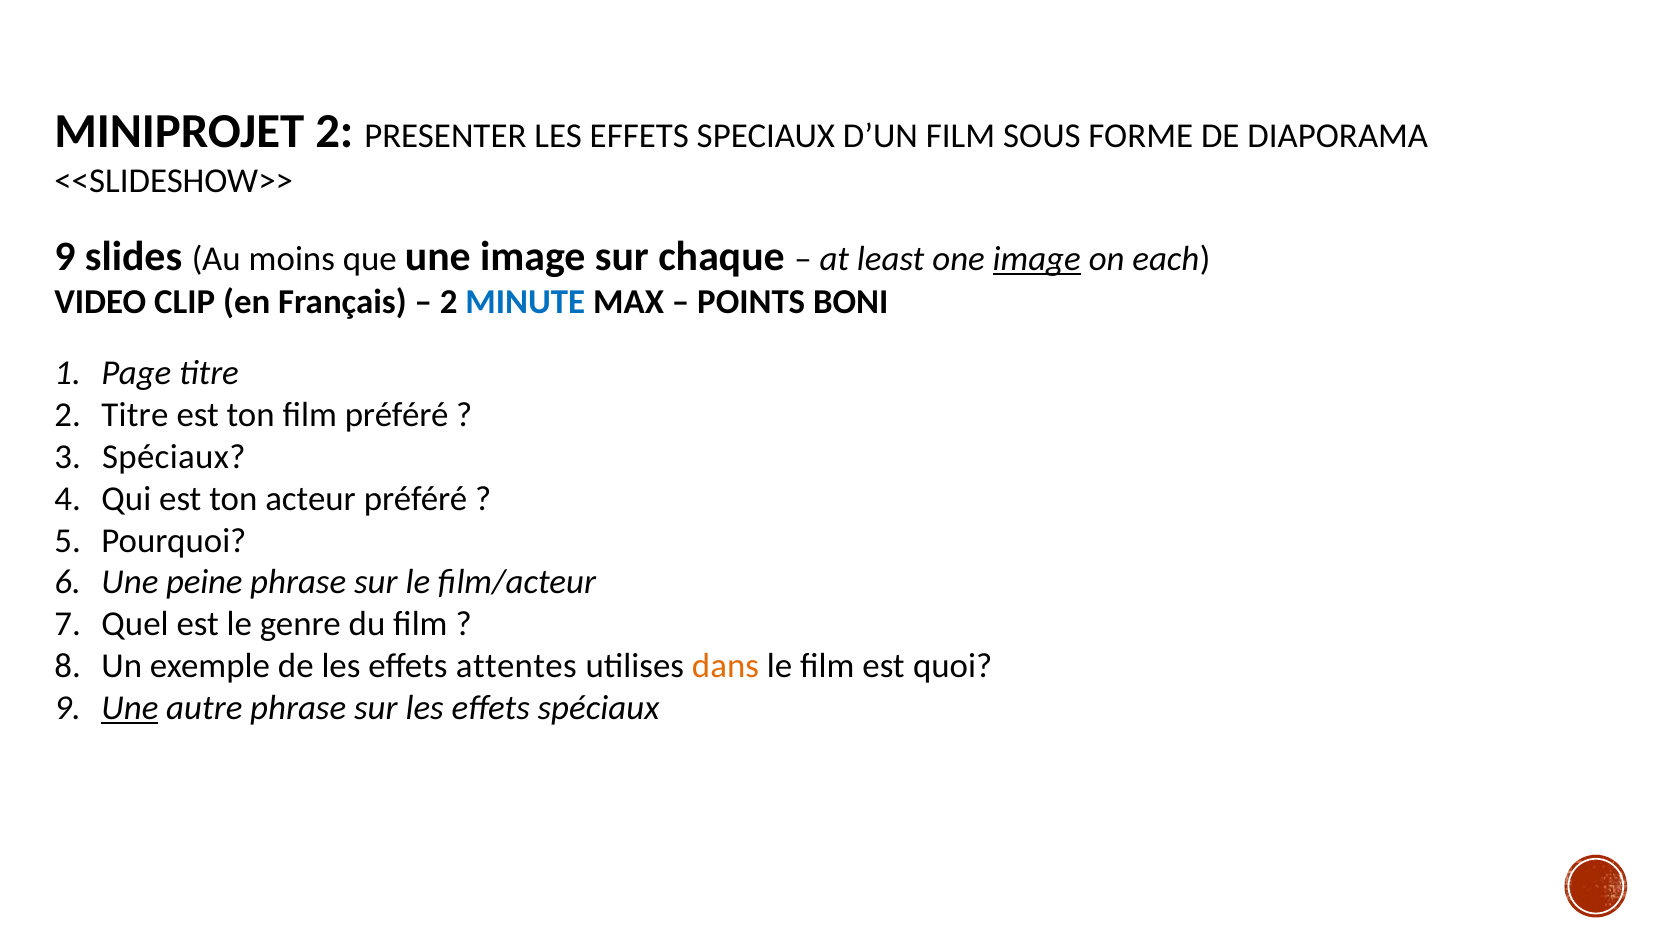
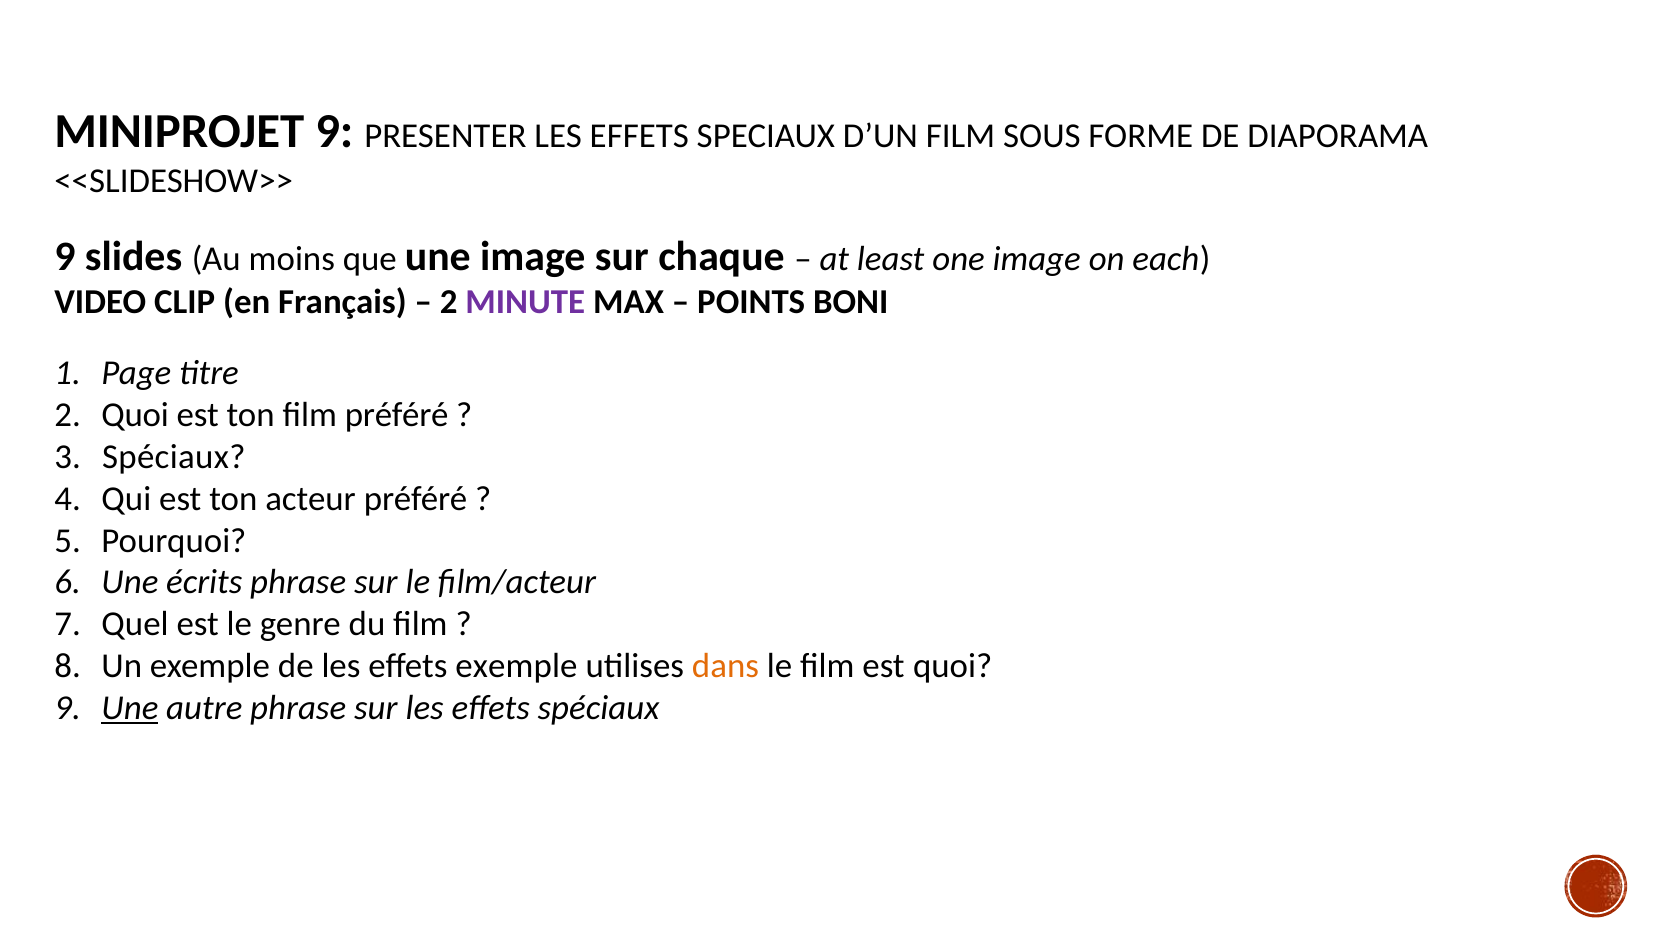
MINIPROJET 2: 2 -> 9
image at (1037, 259) underline: present -> none
MINUTE colour: blue -> purple
2 Titre: Titre -> Quoi
peine: peine -> écrits
effets attentes: attentes -> exemple
